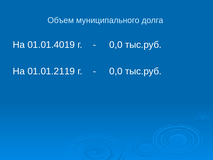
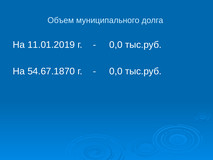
01.01.4019: 01.01.4019 -> 11.01.2019
01.01.2119: 01.01.2119 -> 54.67.1870
